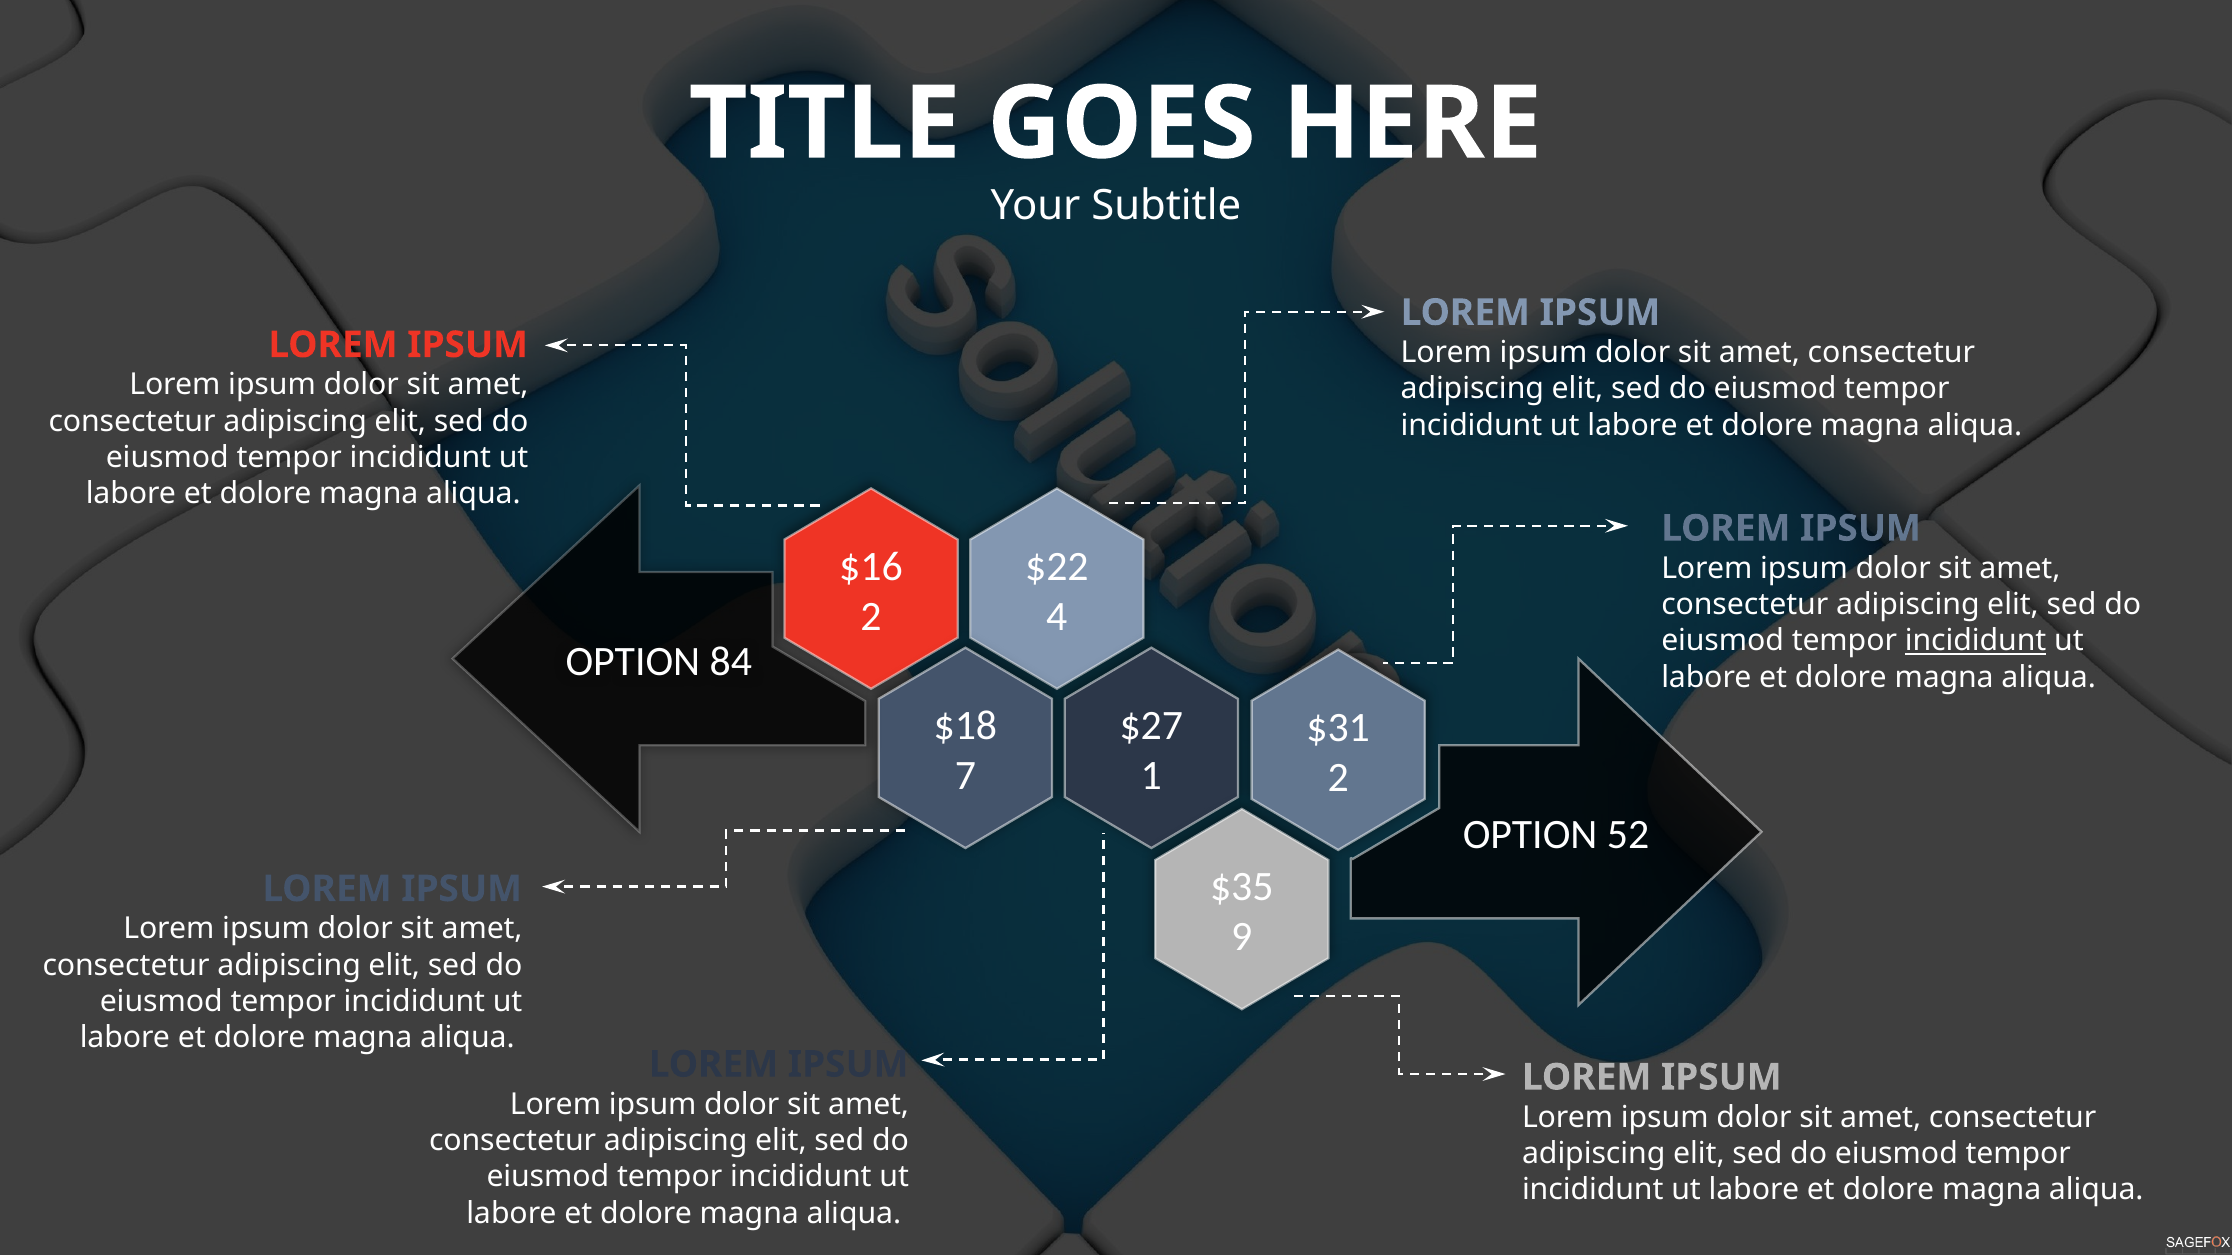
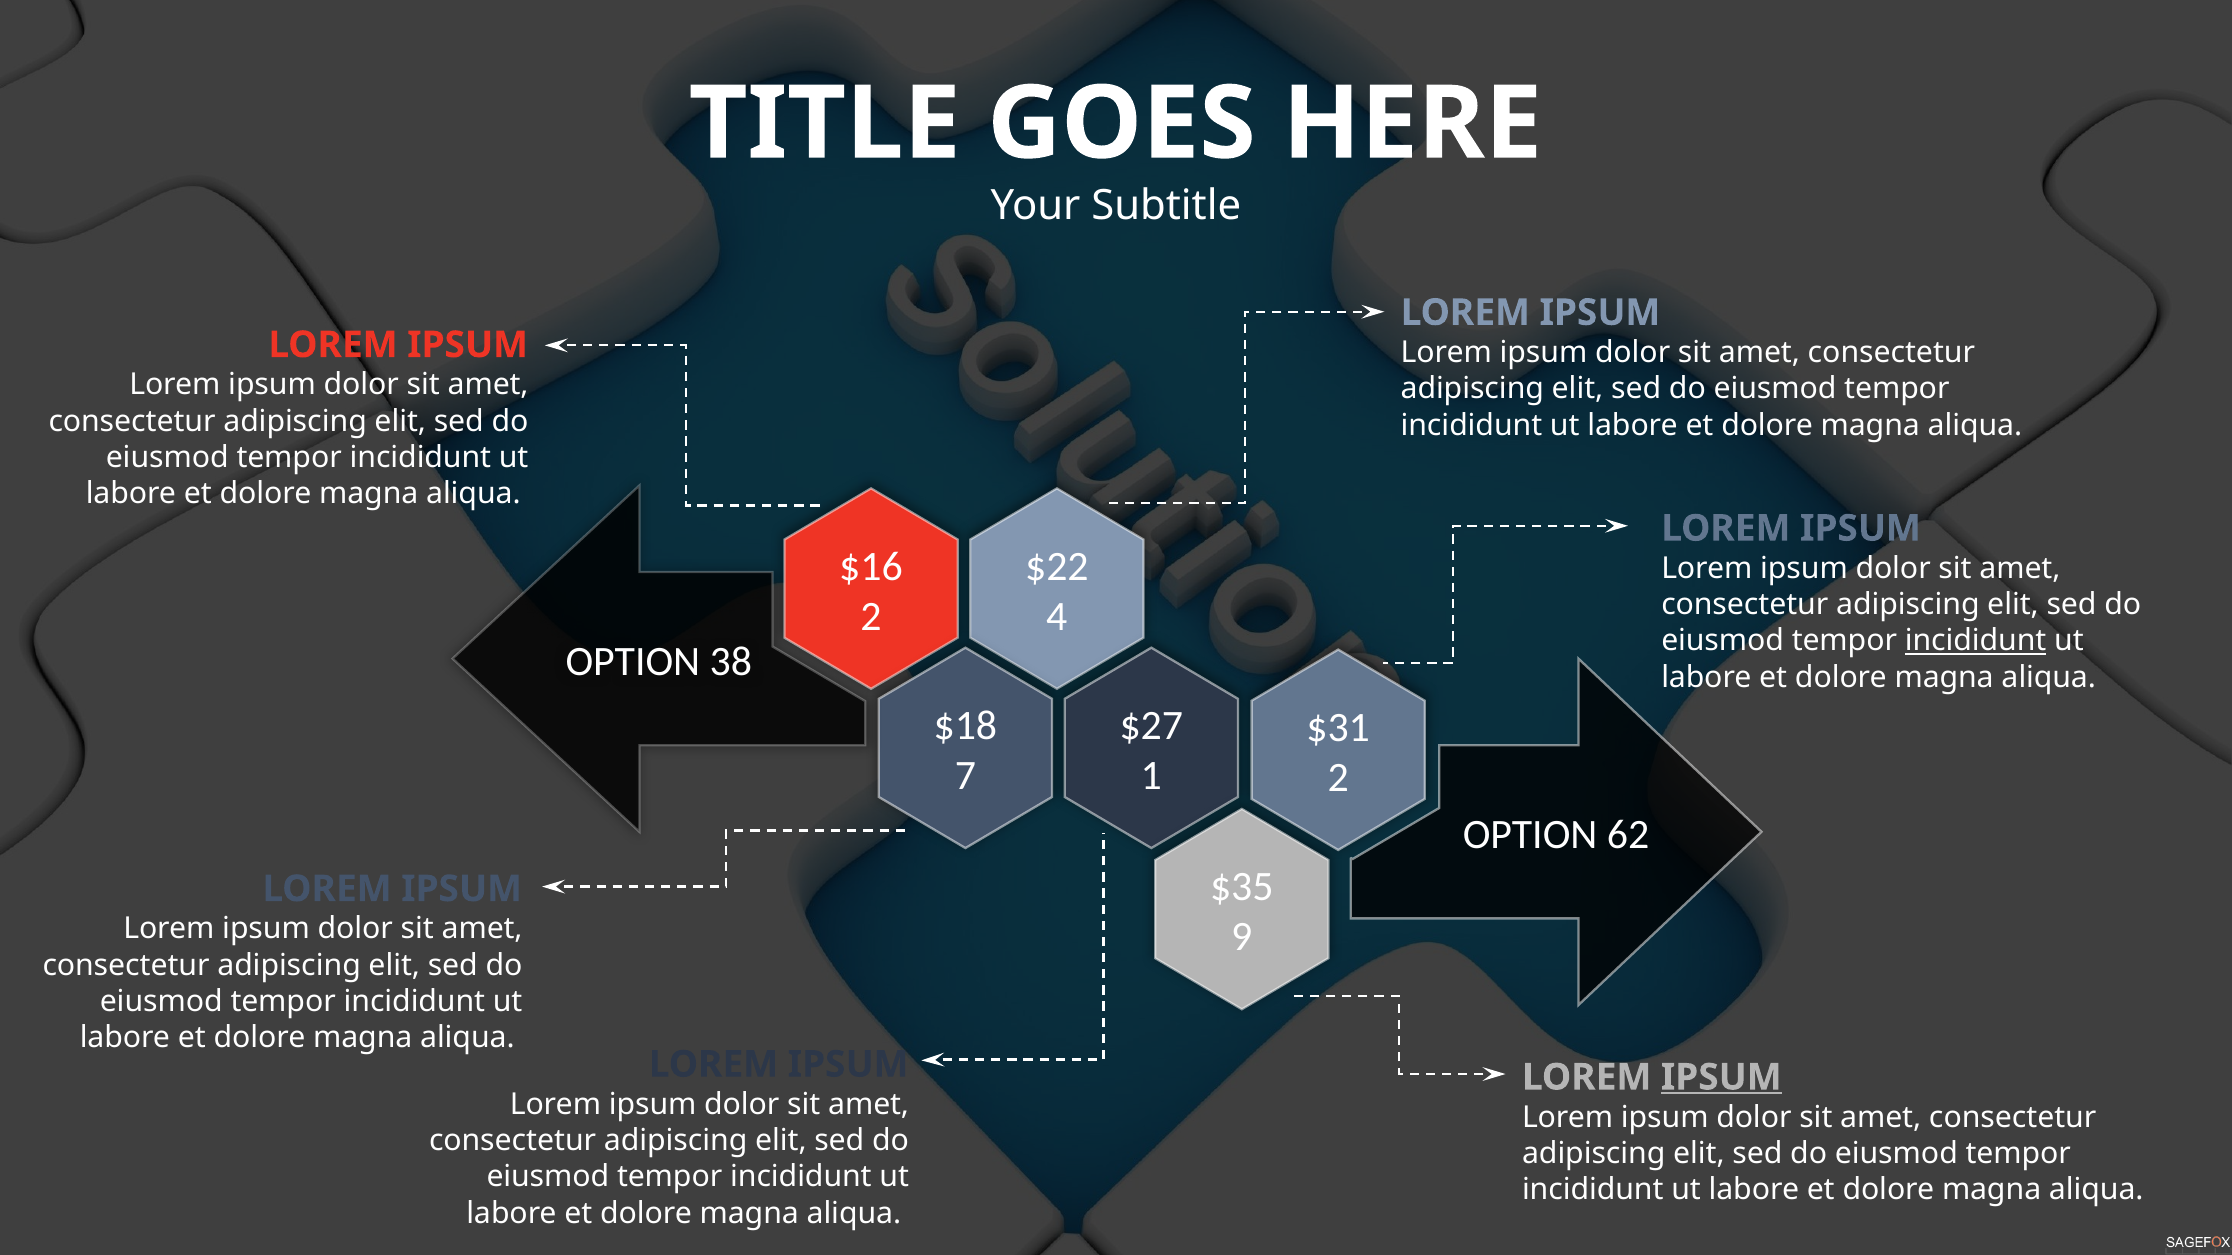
84: 84 -> 38
52: 52 -> 62
IPSUM at (1721, 1078) underline: none -> present
